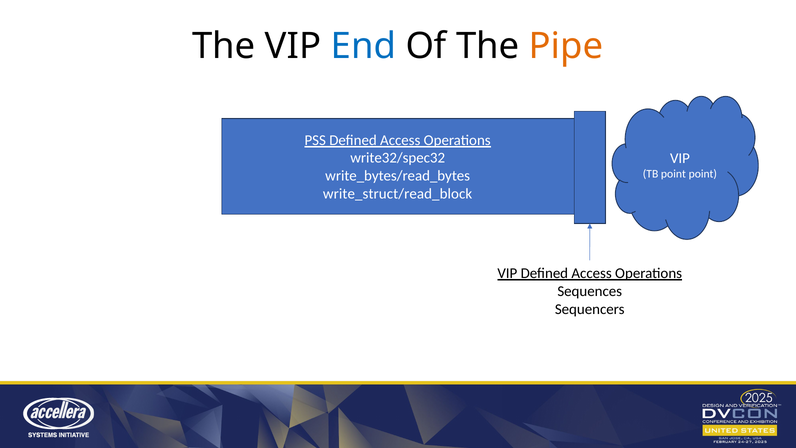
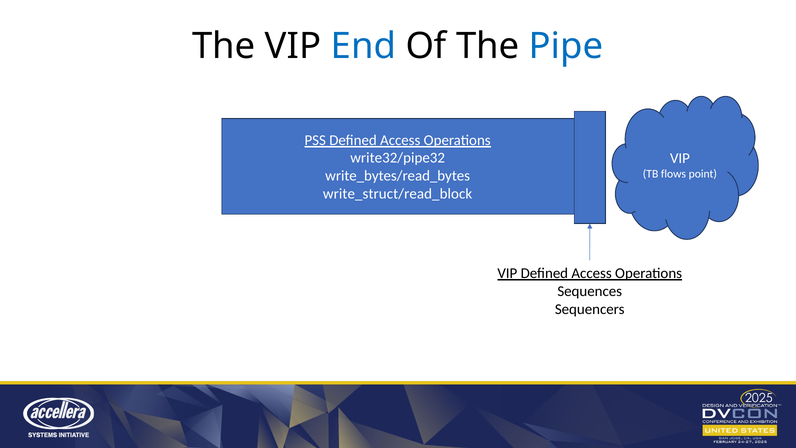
Pipe colour: orange -> blue
write32/spec32: write32/spec32 -> write32/pipe32
TB point: point -> flows
